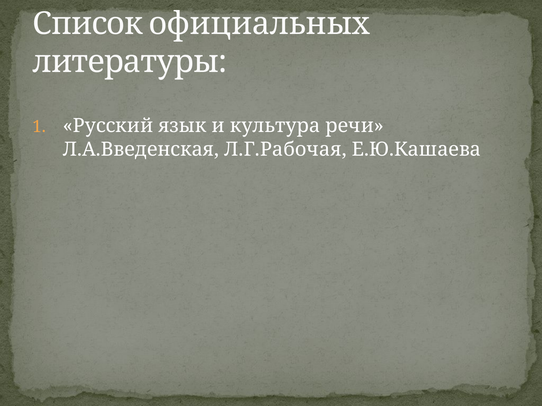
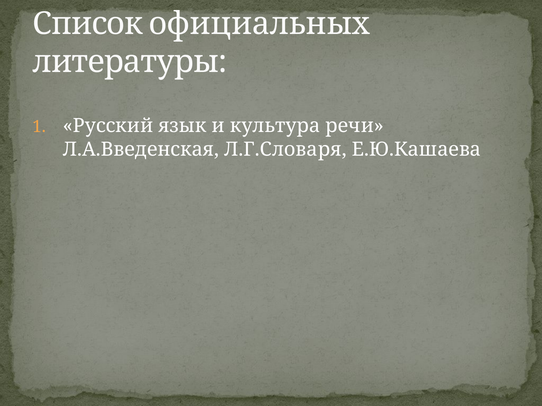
Л.Г.Рабочая: Л.Г.Рабочая -> Л.Г.Словаря
